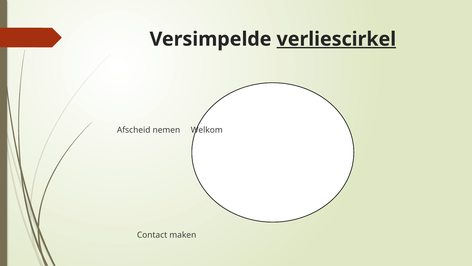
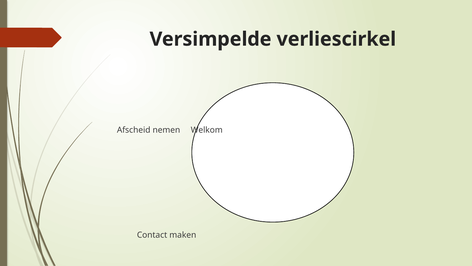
verliescirkel underline: present -> none
